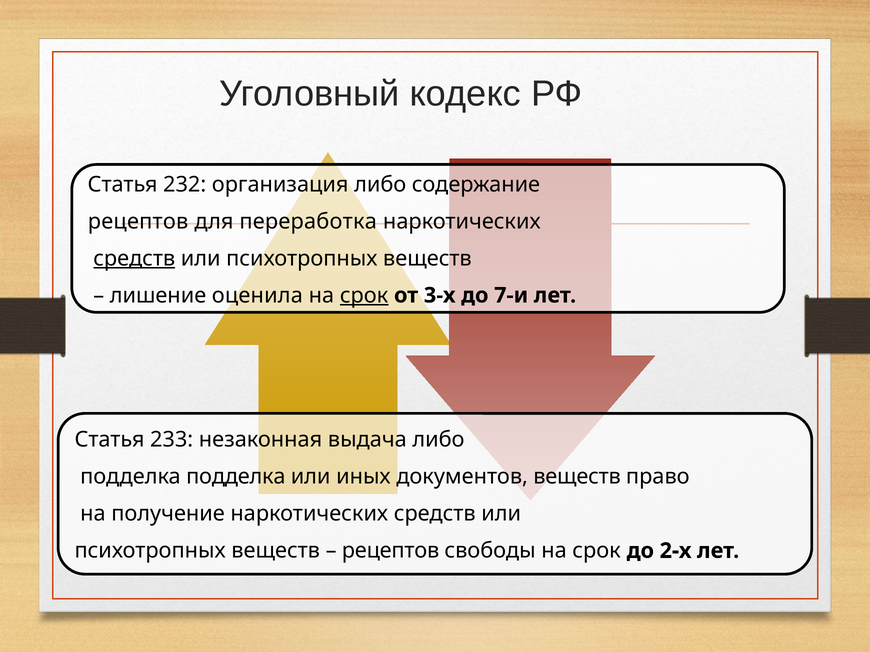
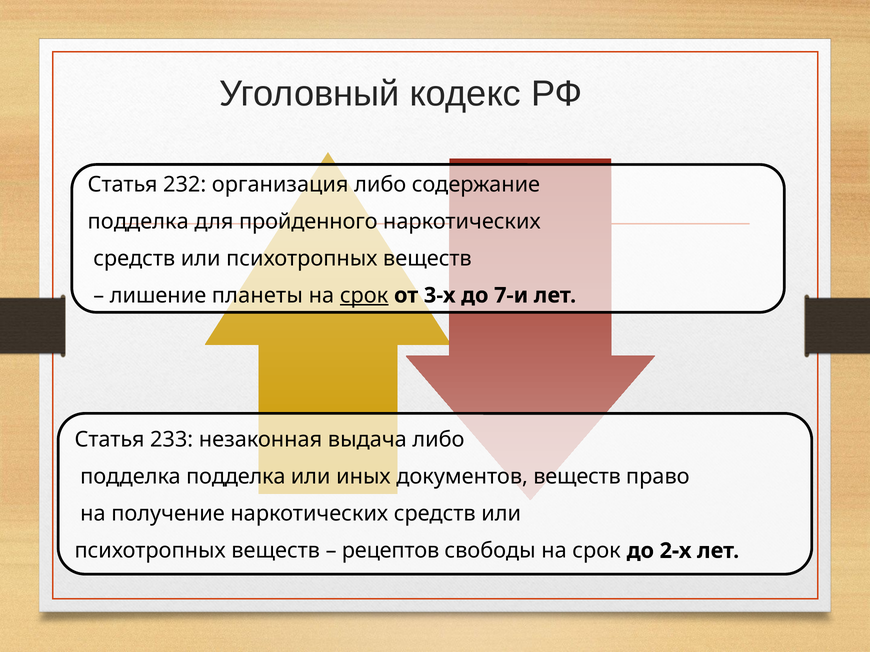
рецептов at (138, 222): рецептов -> подделка
переработка: переработка -> пройденного
средств at (134, 259) underline: present -> none
оценила: оценила -> планеты
